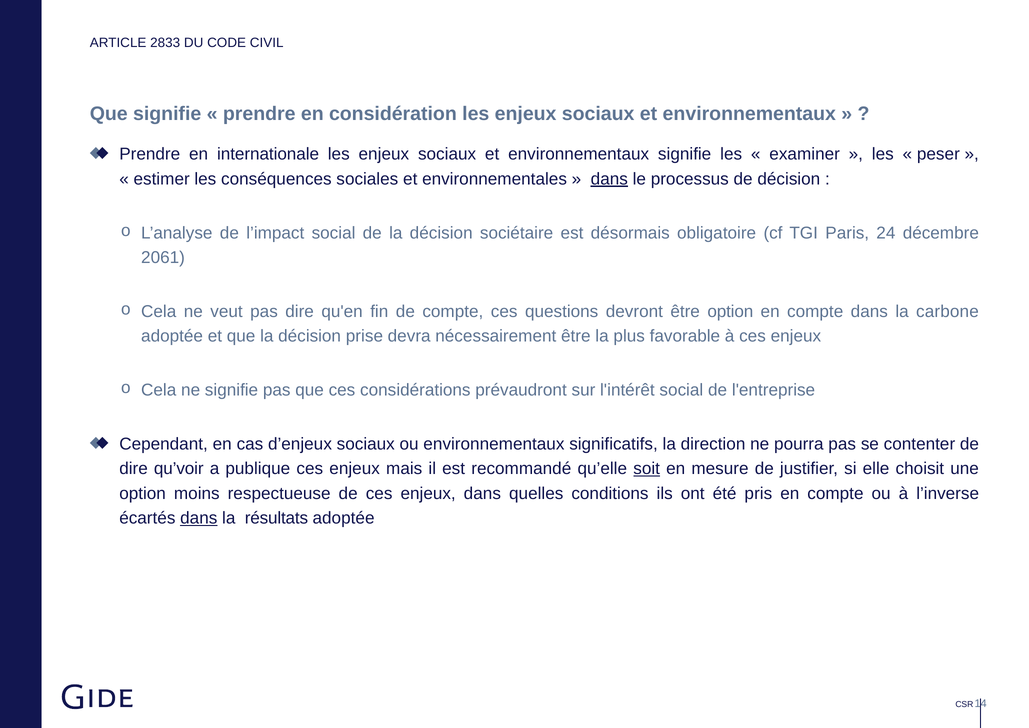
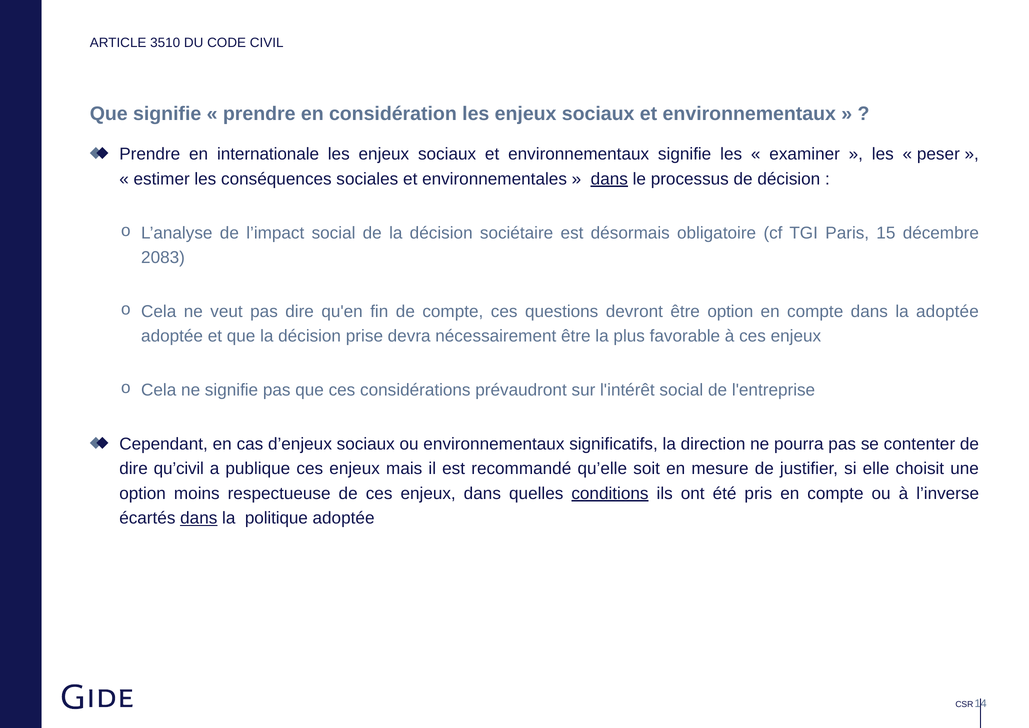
2833: 2833 -> 3510
24: 24 -> 15
2061: 2061 -> 2083
la carbone: carbone -> adoptée
qu’voir: qu’voir -> qu’civil
soit underline: present -> none
conditions underline: none -> present
résultats: résultats -> politique
